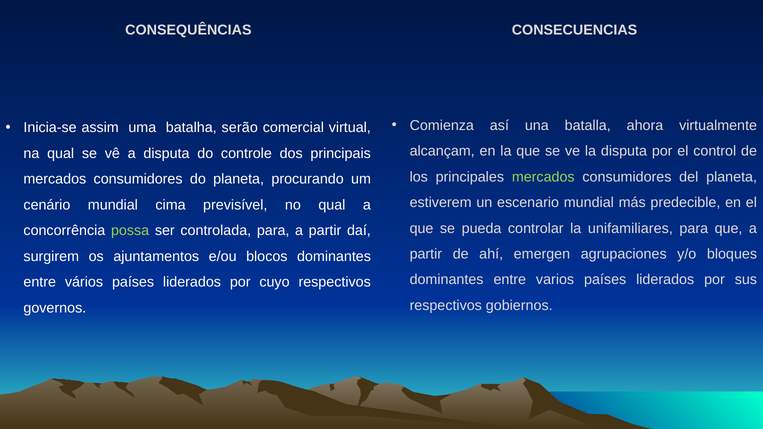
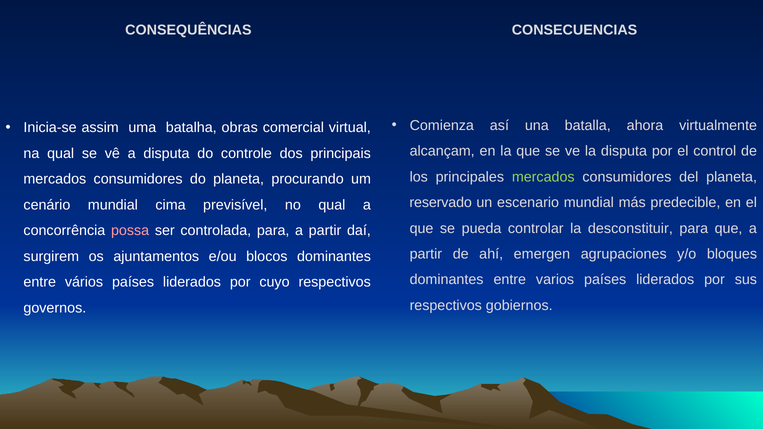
serão: serão -> obras
estiverem: estiverem -> reservado
unifamiliares: unifamiliares -> desconstituir
possa colour: light green -> pink
